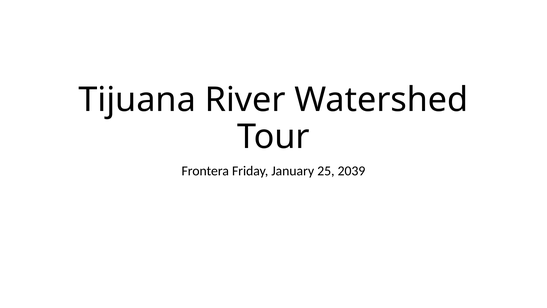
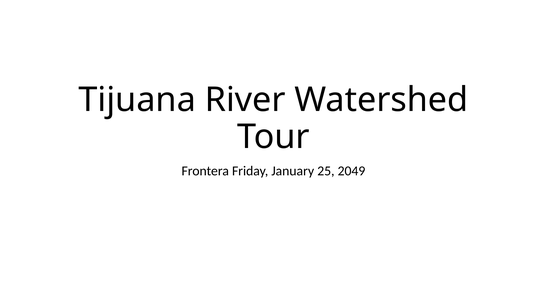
2039: 2039 -> 2049
